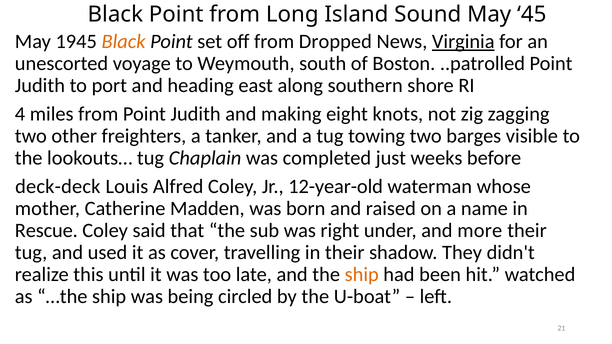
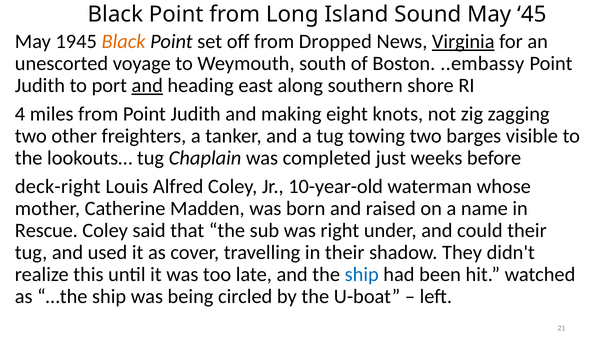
..patrolled: ..patrolled -> ..embassy
and at (147, 86) underline: none -> present
deck-deck: deck-deck -> deck-right
12-year-old: 12-year-old -> 10-year-old
more: more -> could
ship at (362, 275) colour: orange -> blue
